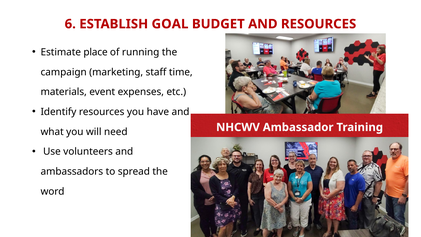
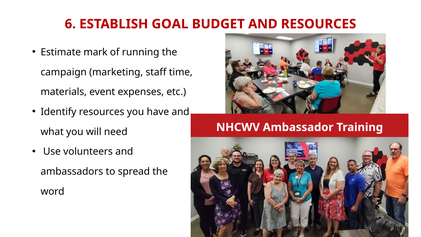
place: place -> mark
